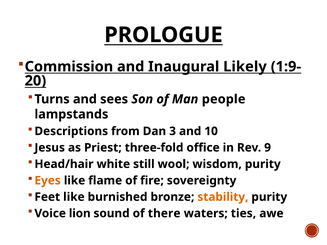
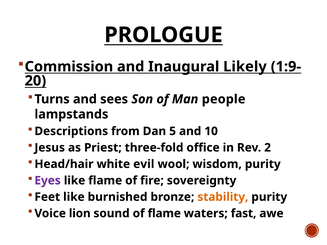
3: 3 -> 5
9: 9 -> 2
still: still -> evil
Eyes colour: orange -> purple
of there: there -> flame
ties: ties -> fast
